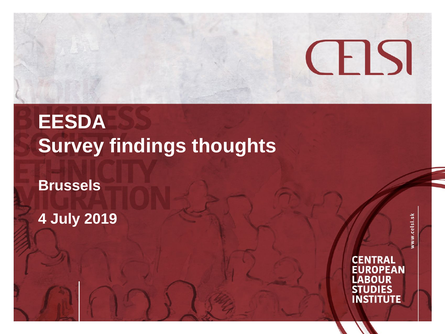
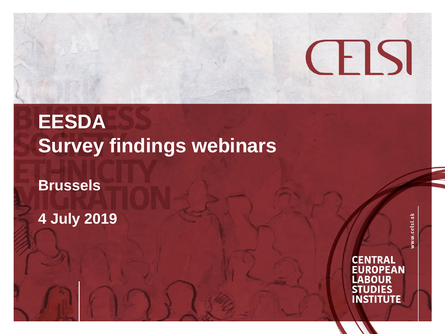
thoughts: thoughts -> webinars
